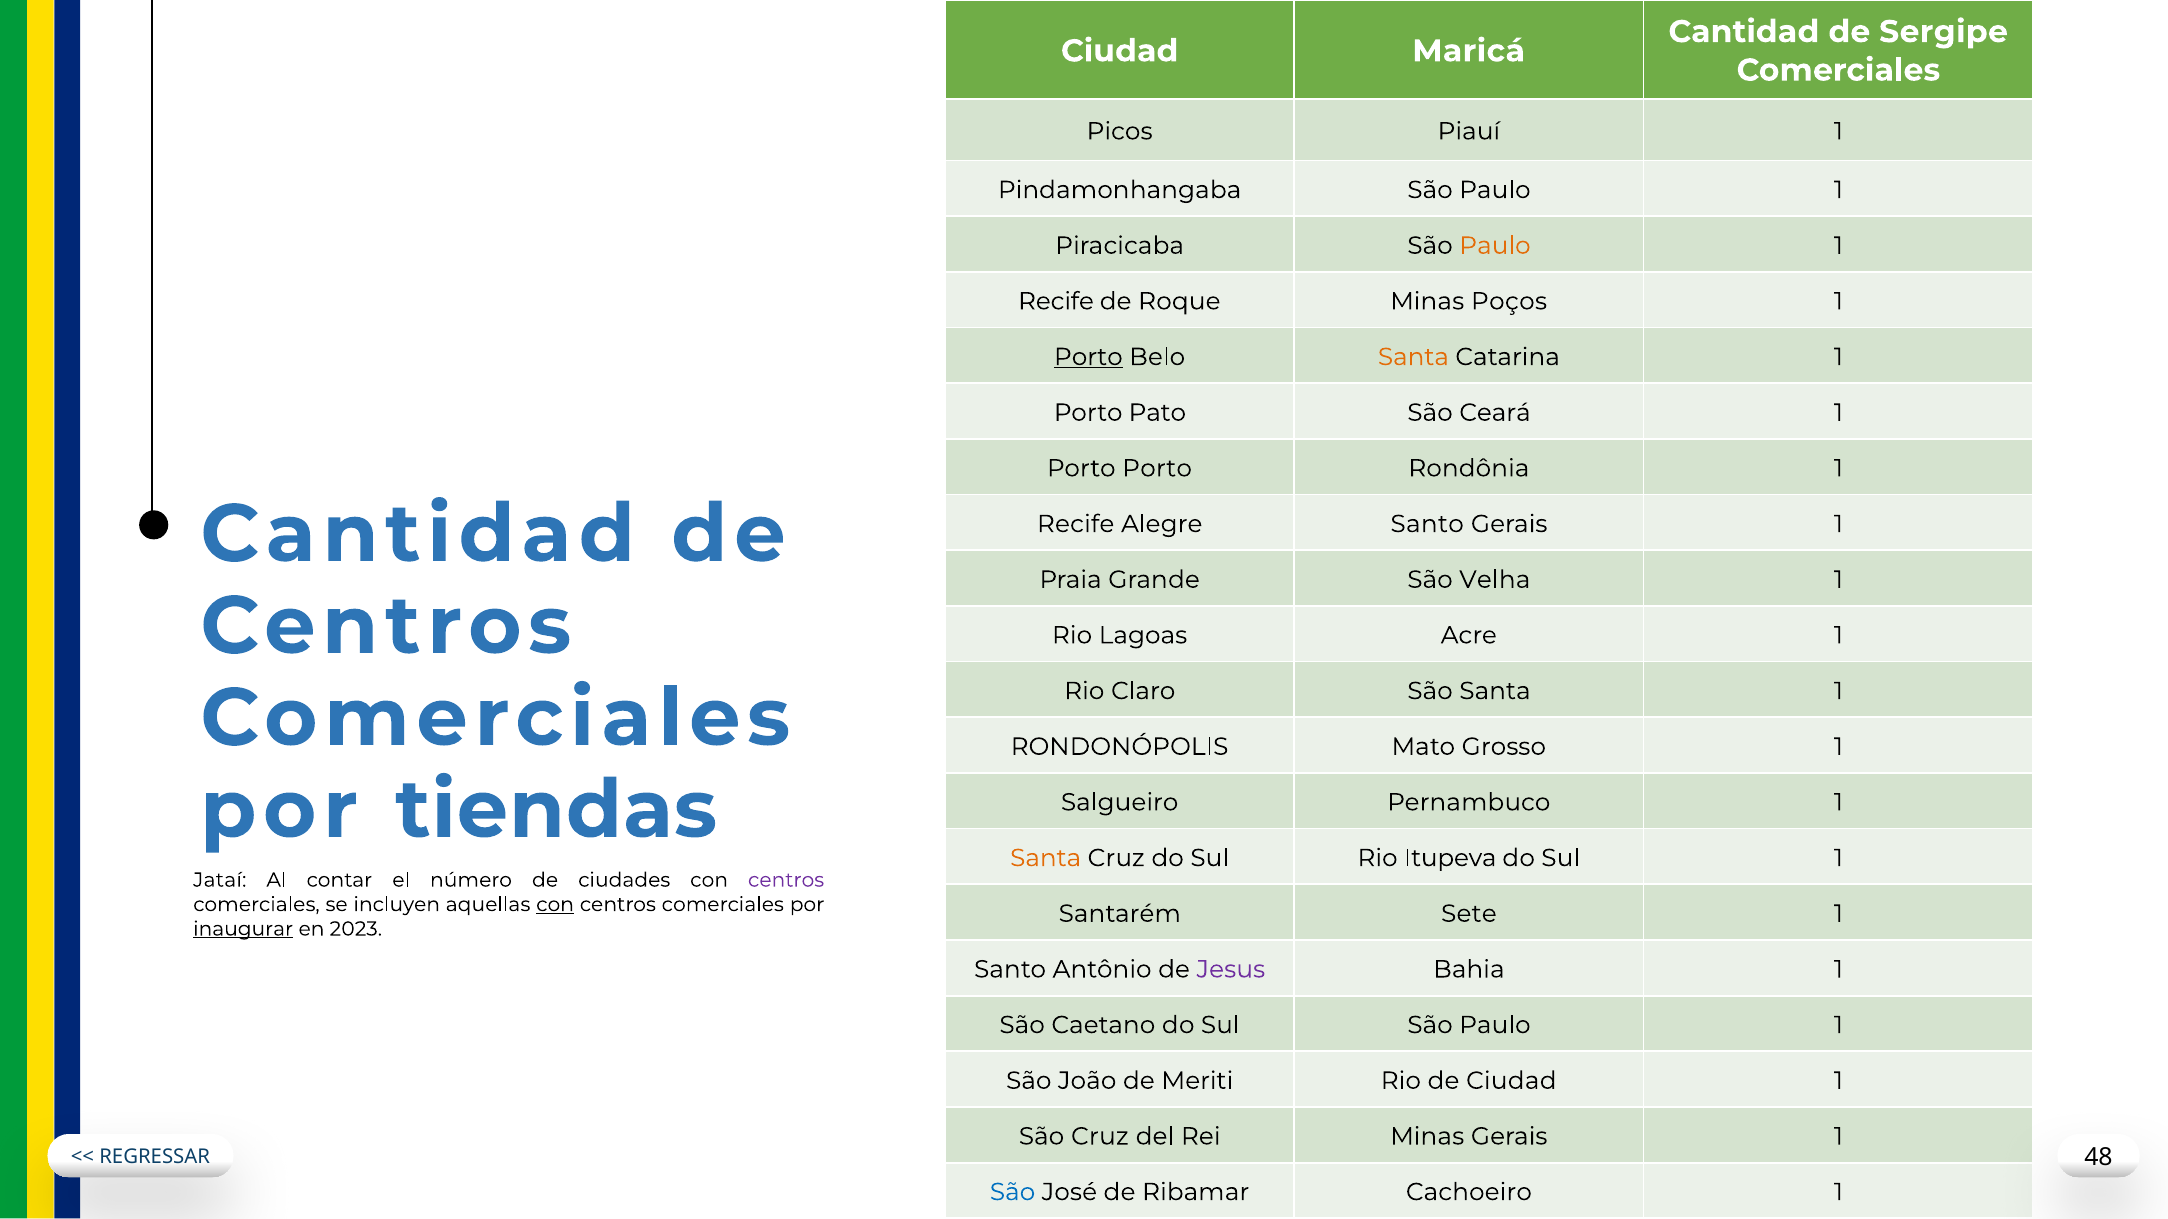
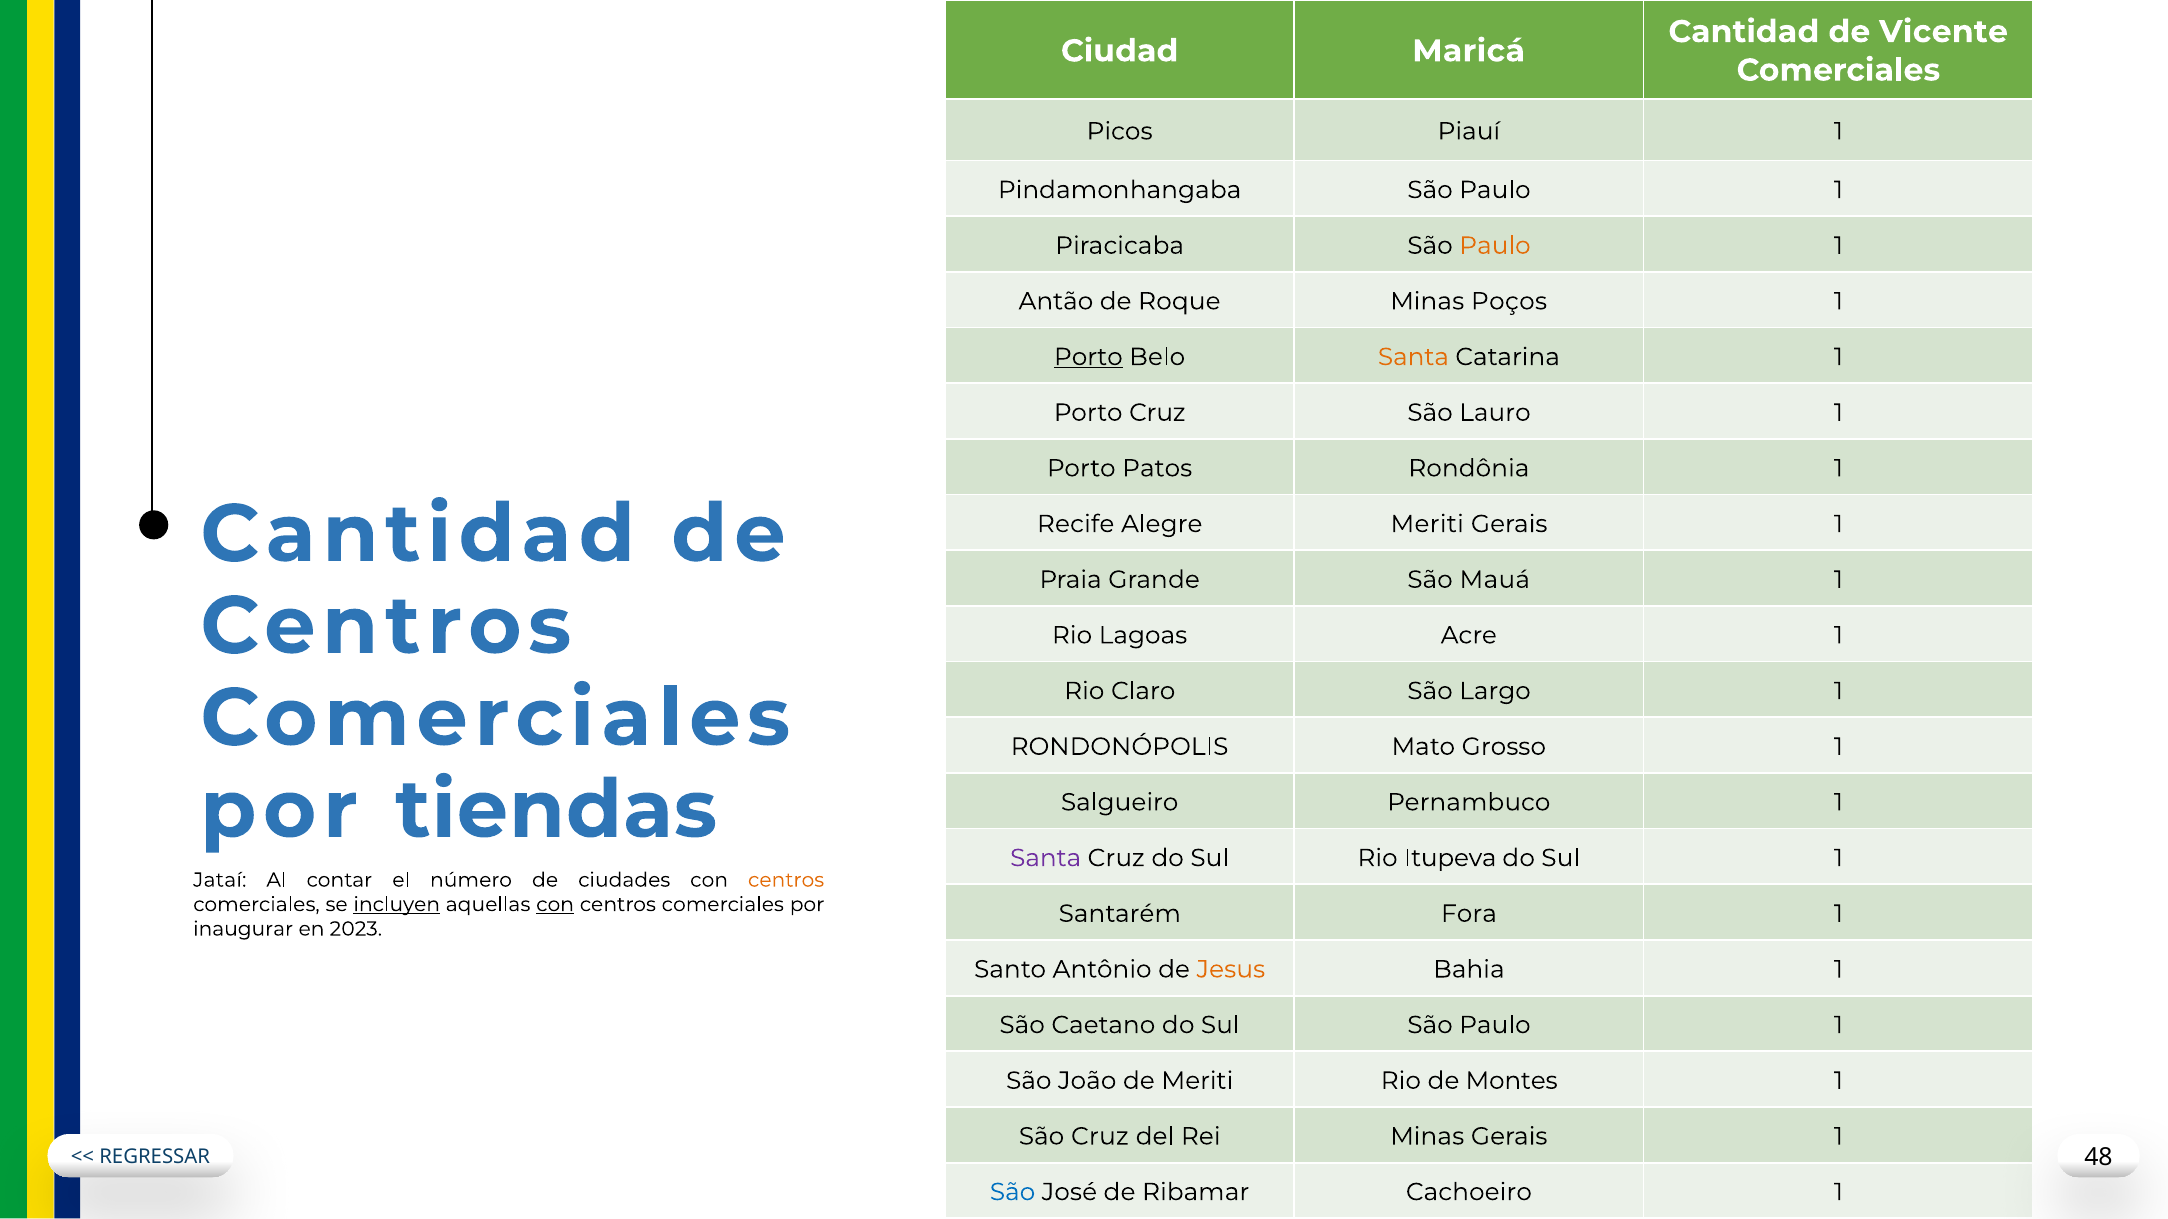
Sergipe: Sergipe -> Vicente
Recife at (1056, 301): Recife -> Antão
Porto Pato: Pato -> Cruz
Ceará: Ceará -> Lauro
Porto Porto: Porto -> Patos
Alegre Santo: Santo -> Meriti
Velha: Velha -> Mauá
São Santa: Santa -> Largo
Santa at (1046, 858) colour: orange -> purple
centros at (786, 880) colour: purple -> orange
incluyen underline: none -> present
Sete: Sete -> Fora
inaugurar underline: present -> none
Jesus colour: purple -> orange
de Ciudad: Ciudad -> Montes
